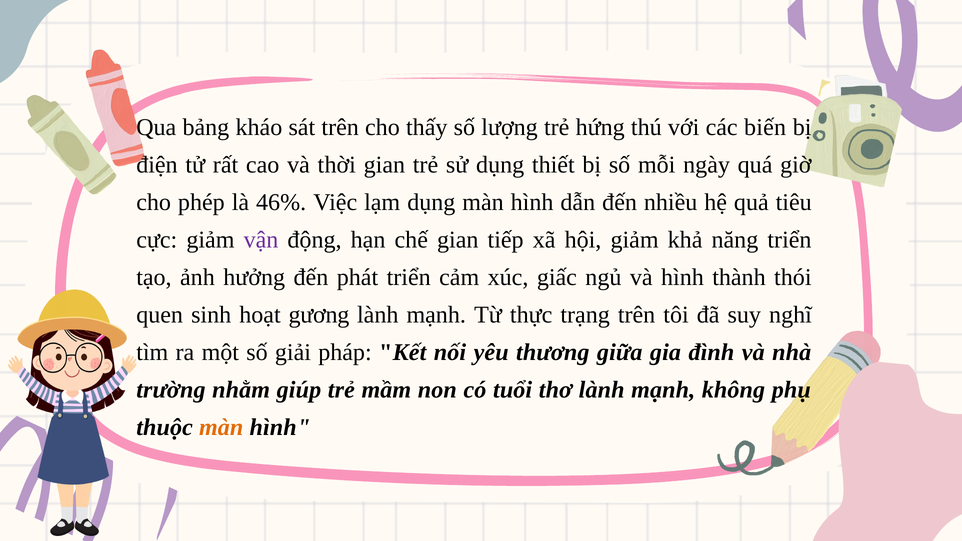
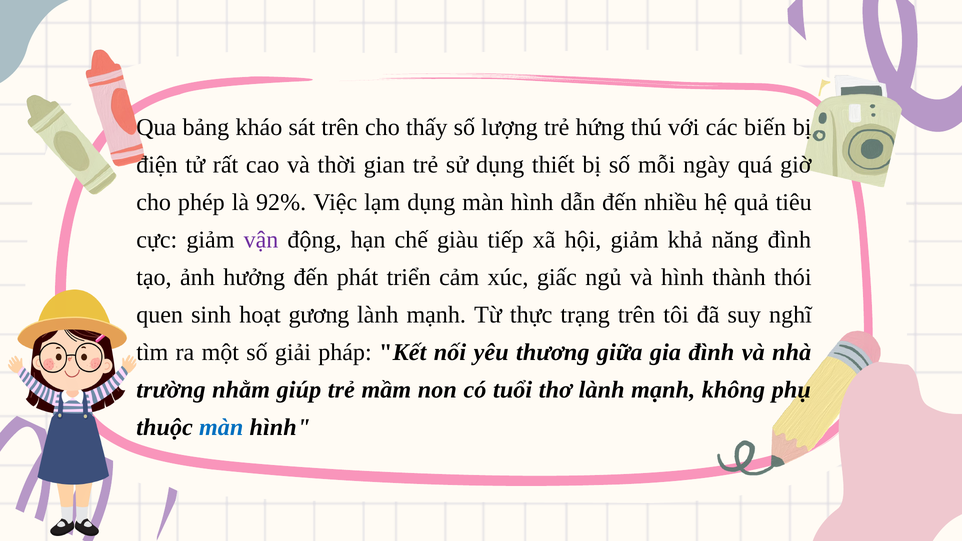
46%: 46% -> 92%
chế gian: gian -> giàu
năng triển: triển -> đình
màn at (221, 427) colour: orange -> blue
